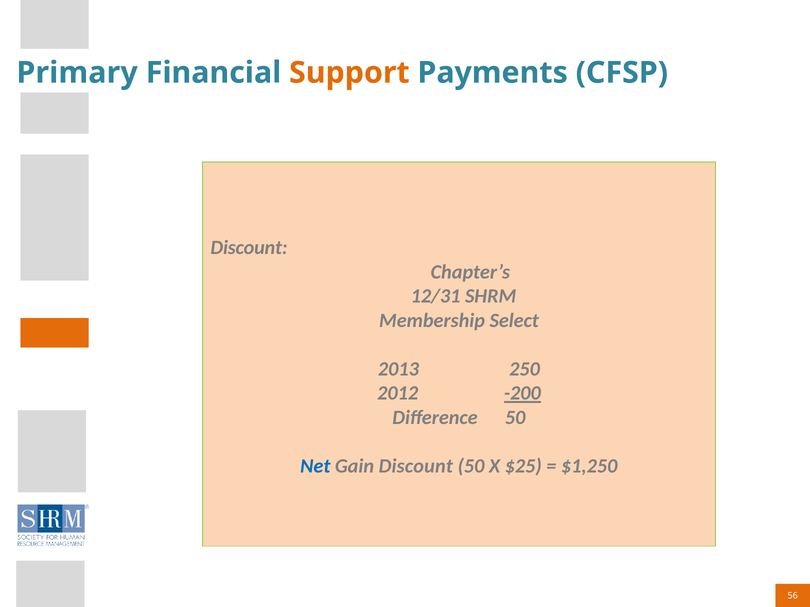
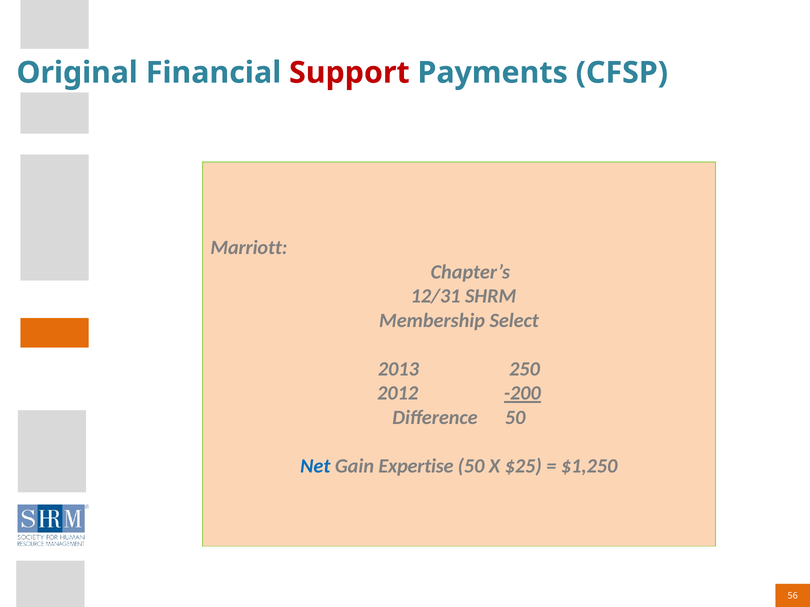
Primary: Primary -> Original
Support colour: orange -> red
Discount at (249, 248): Discount -> Marriott
Gain Discount: Discount -> Expertise
